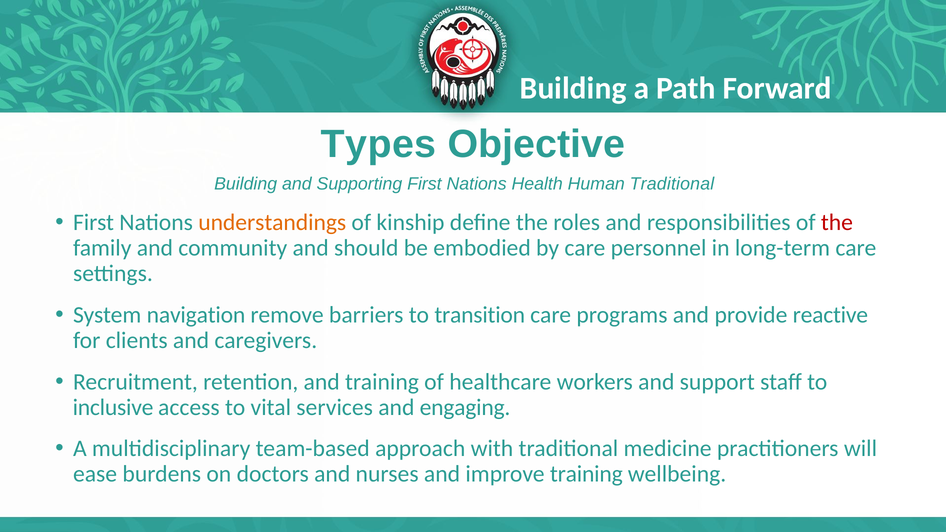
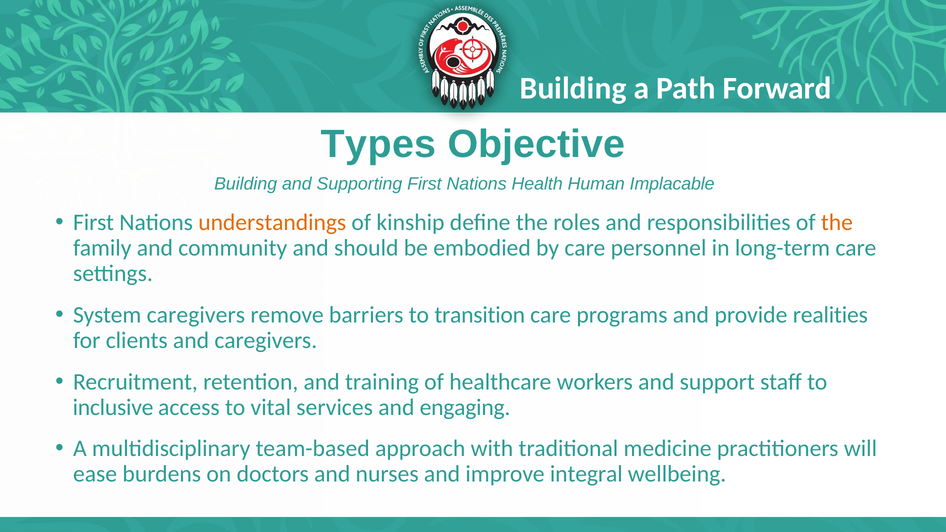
Human Traditional: Traditional -> Implacable
the at (837, 223) colour: red -> orange
System navigation: navigation -> caregivers
reactive: reactive -> realities
improve training: training -> integral
